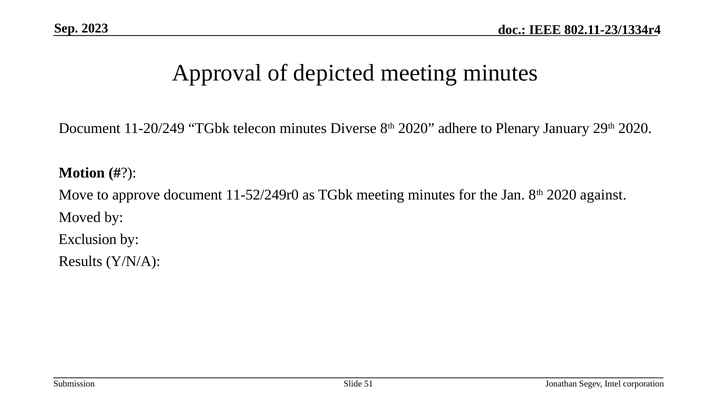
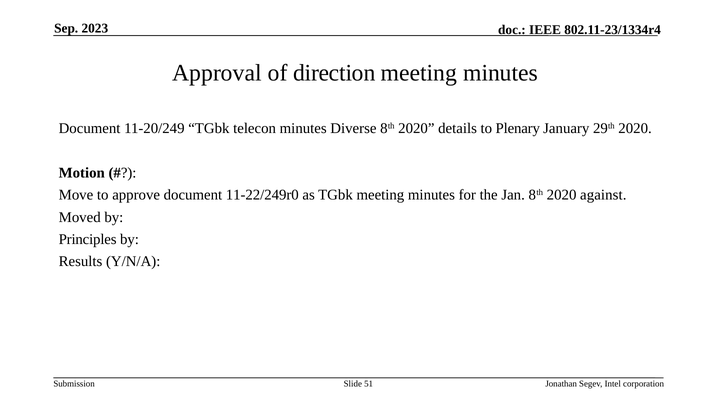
depicted: depicted -> direction
adhere: adhere -> details
11-52/249r0: 11-52/249r0 -> 11-22/249r0
Exclusion: Exclusion -> Principles
